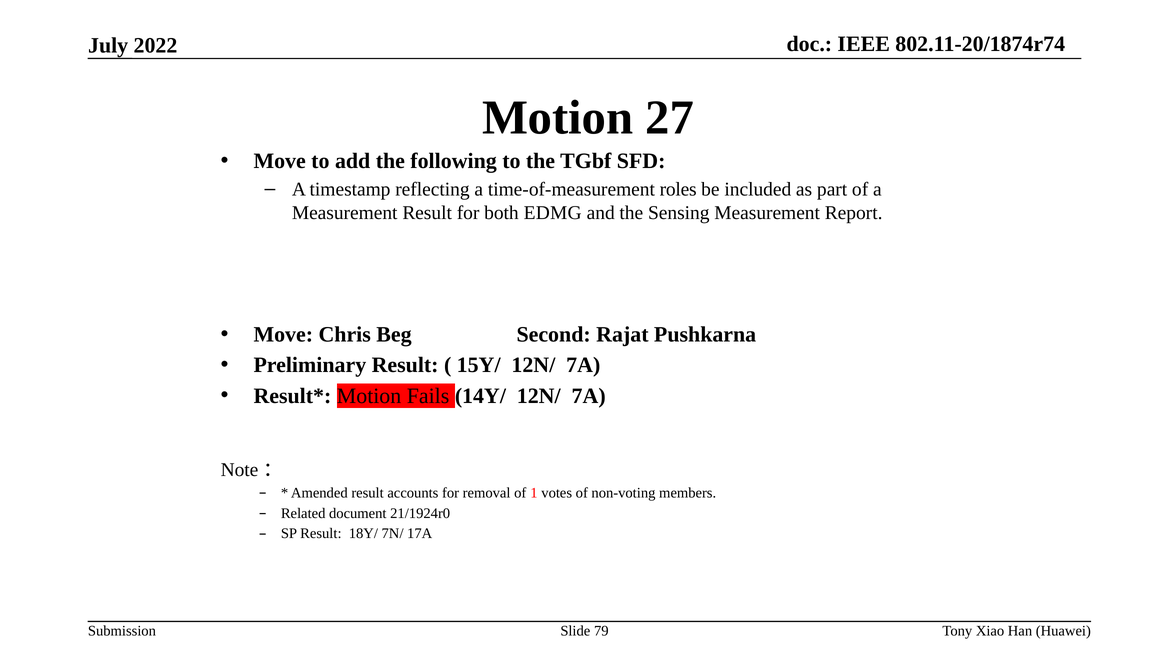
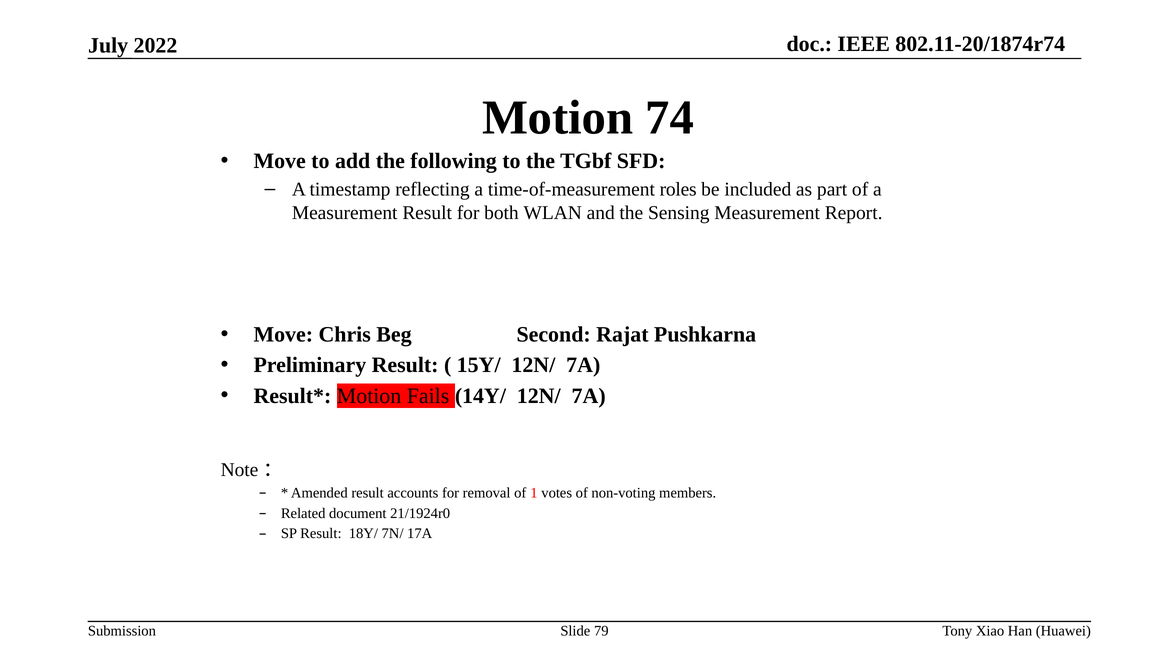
27: 27 -> 74
EDMG: EDMG -> WLAN
